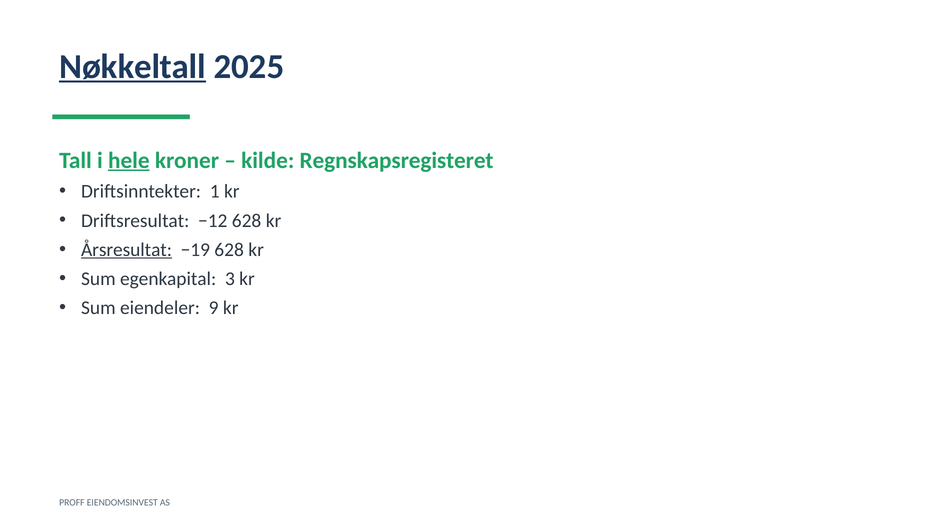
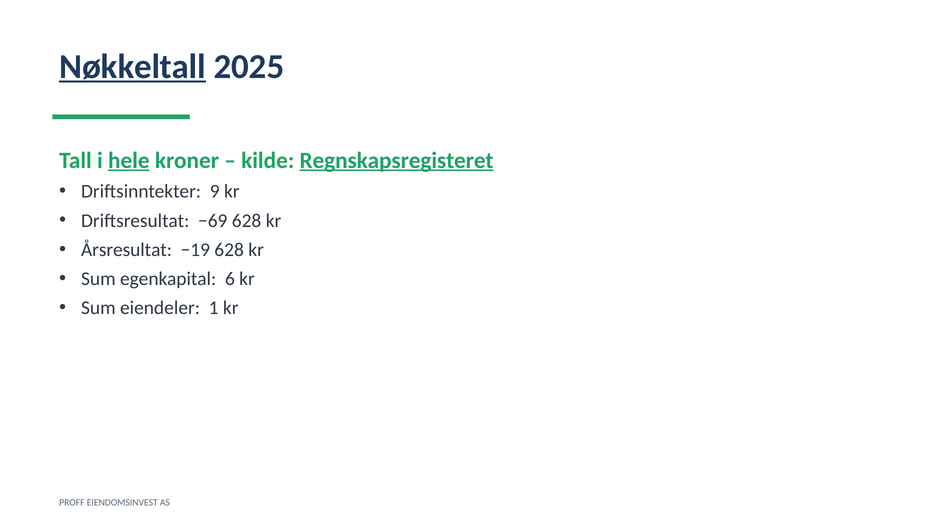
Regnskapsregisteret underline: none -> present
1: 1 -> 9
−12: −12 -> −69
Årsresultat underline: present -> none
3: 3 -> 6
9: 9 -> 1
